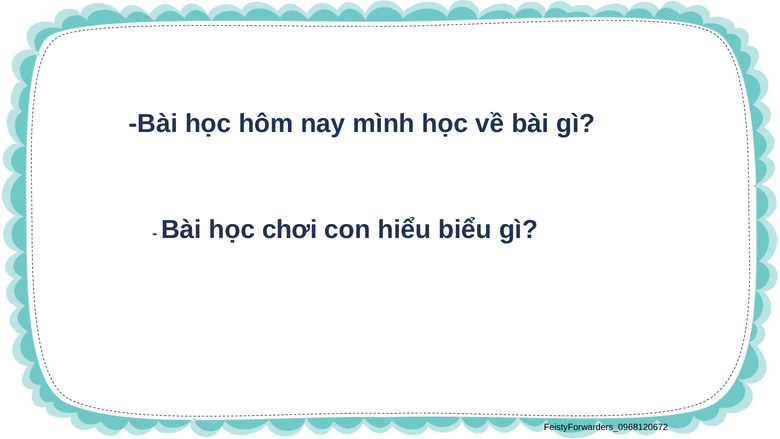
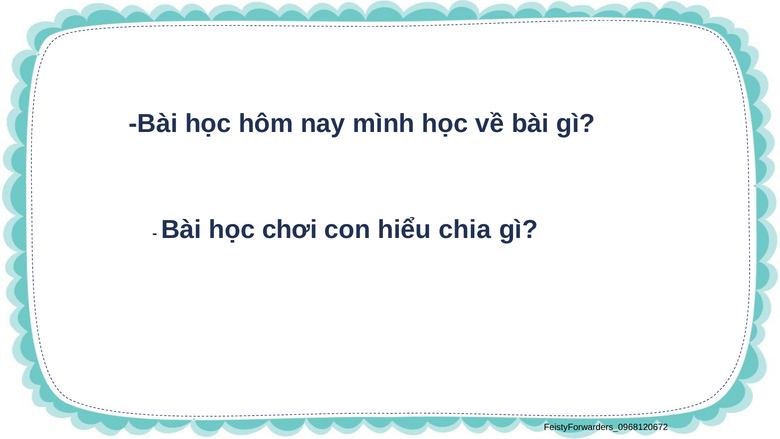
biểu: biểu -> chia
